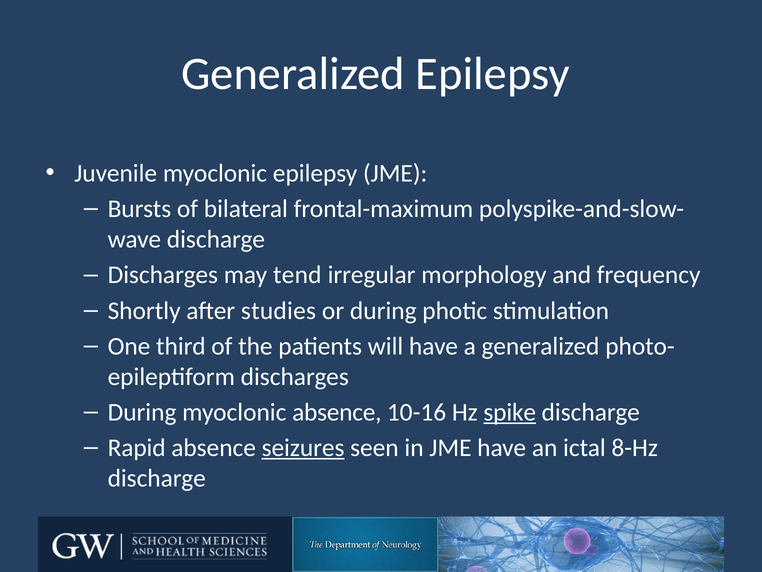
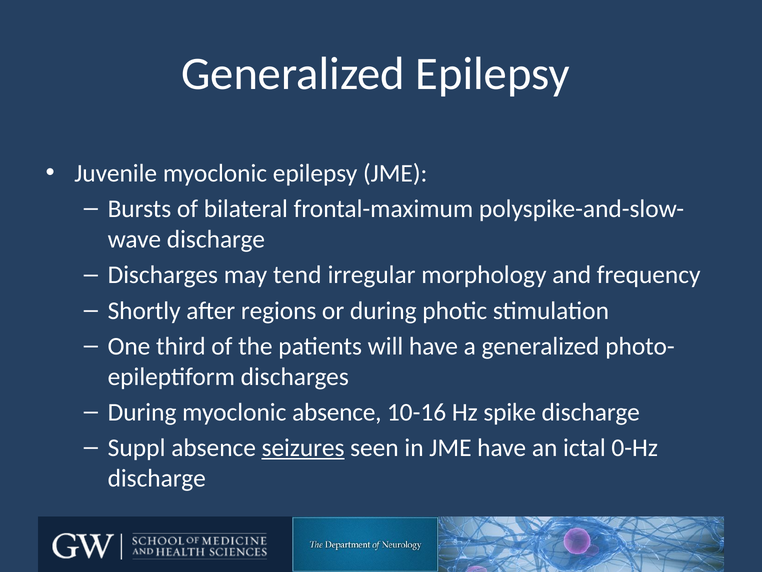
studies: studies -> regions
spike underline: present -> none
Rapid: Rapid -> Suppl
8-Hz: 8-Hz -> 0-Hz
